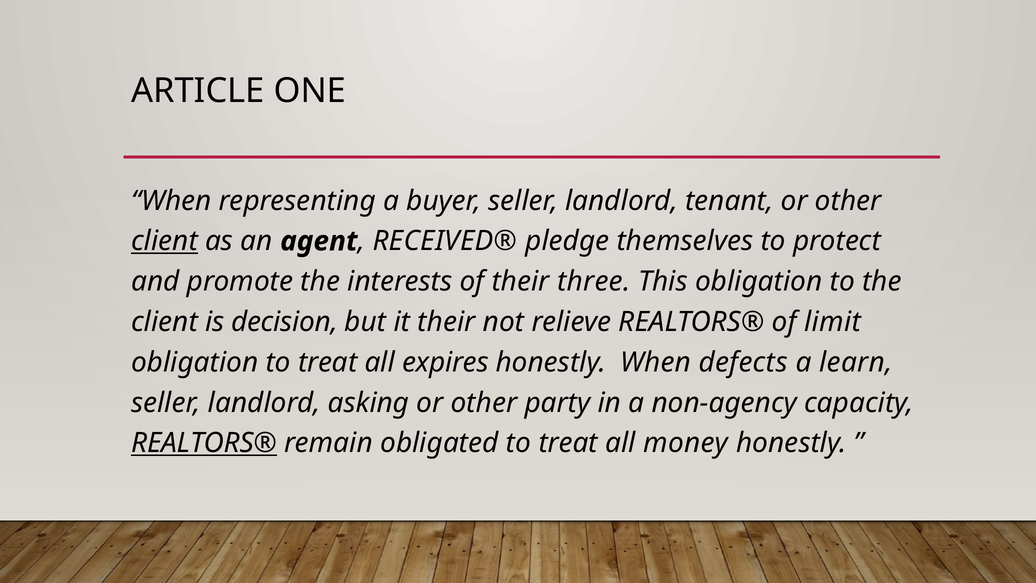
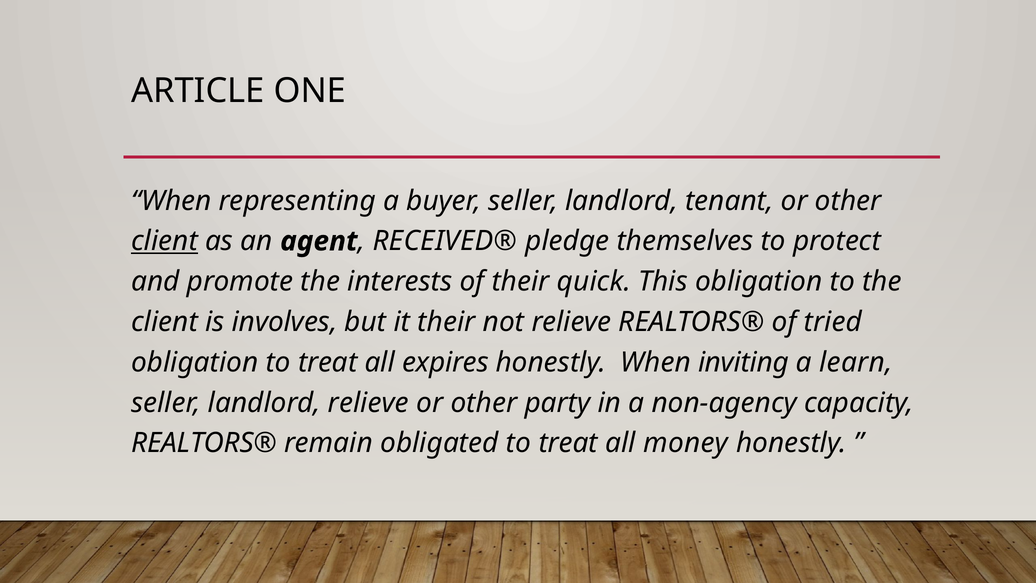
three: three -> quick
decision: decision -> involves
limit: limit -> tried
defects: defects -> inviting
landlord asking: asking -> relieve
REALTORS® at (204, 443) underline: present -> none
